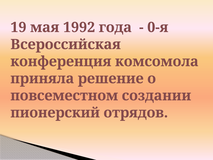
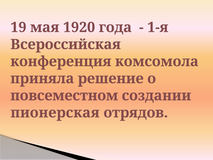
1992: 1992 -> 1920
0-я: 0-я -> 1-я
пионерский: пионерский -> пионерская
